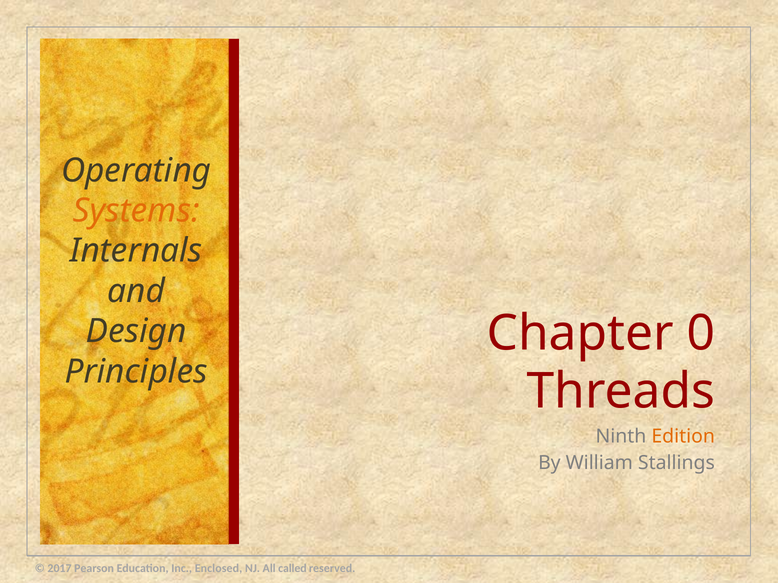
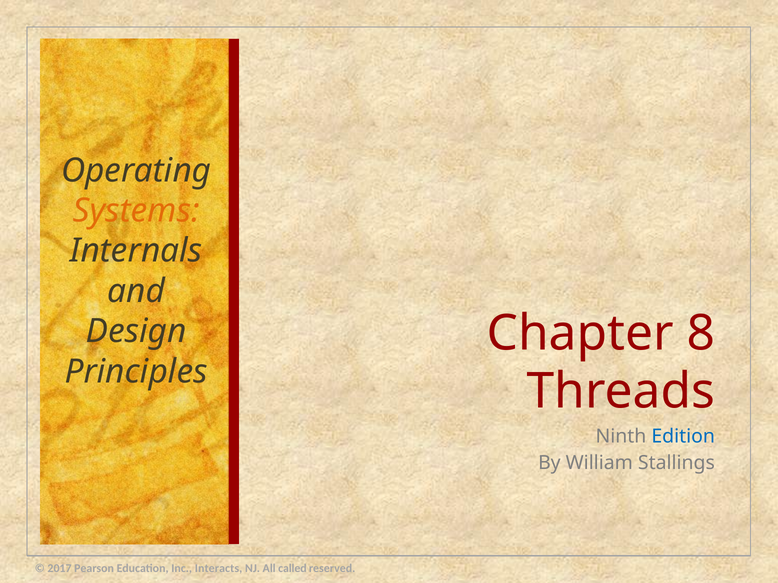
0: 0 -> 8
Edition colour: orange -> blue
Enclosed: Enclosed -> Interacts
